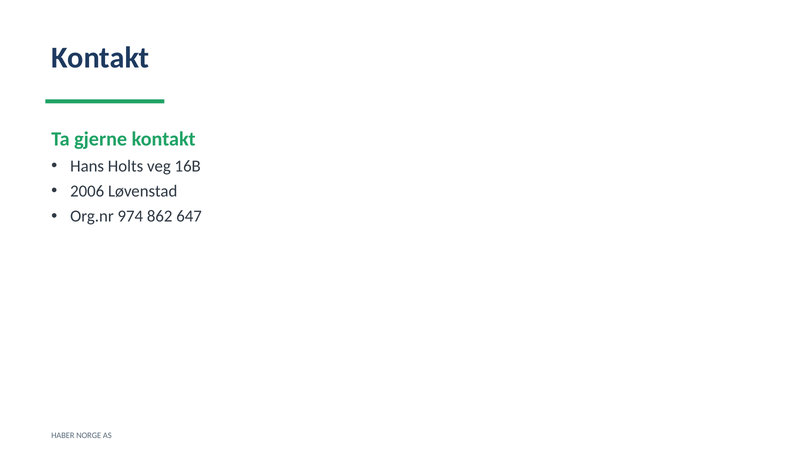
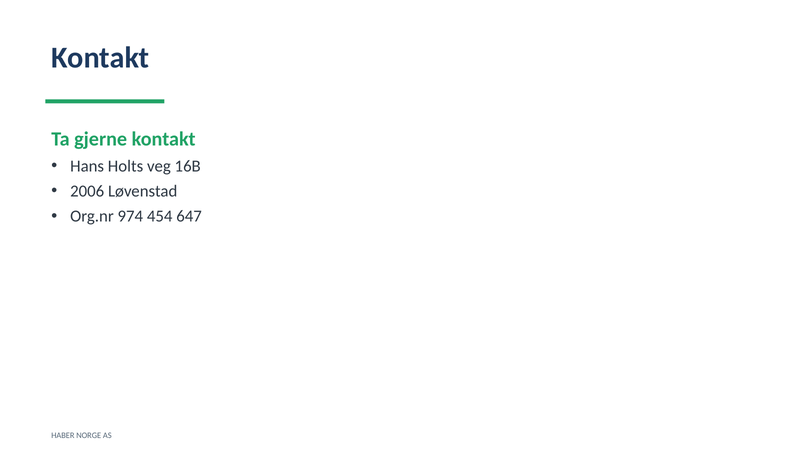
862: 862 -> 454
